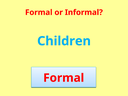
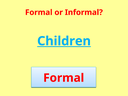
Children underline: none -> present
